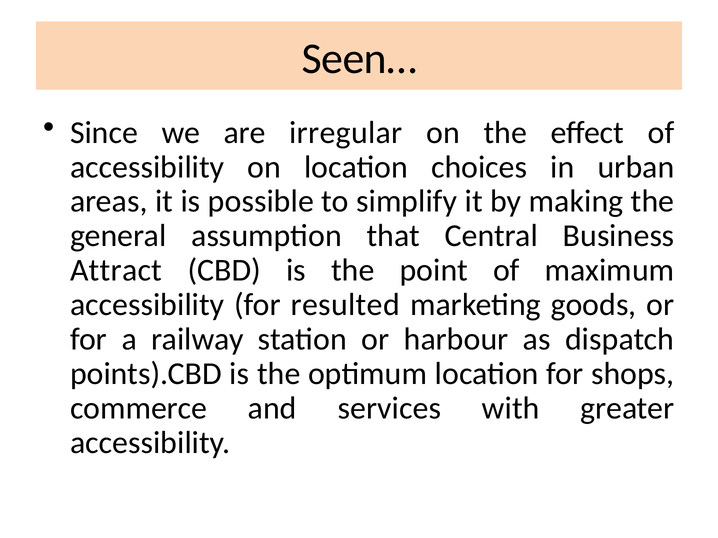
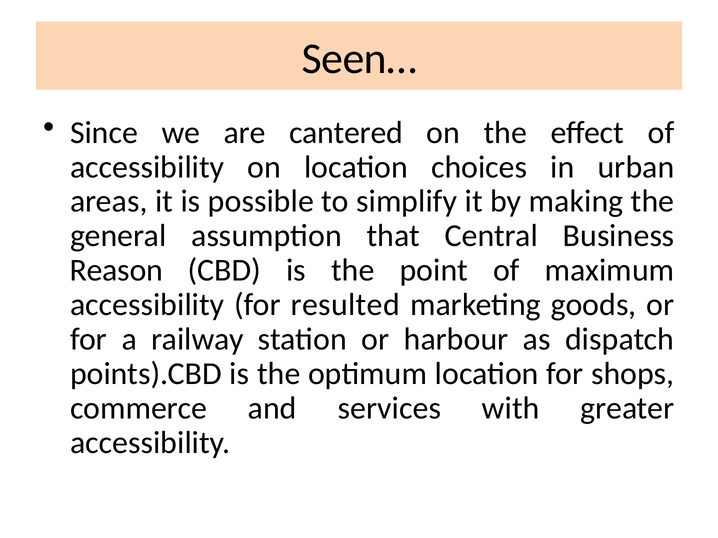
irregular: irregular -> cantered
Attract: Attract -> Reason
